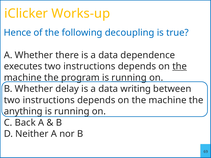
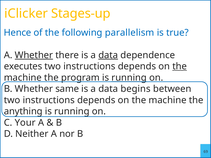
Works-up: Works-up -> Stages-up
decoupling: decoupling -> parallelism
Whether at (34, 55) underline: none -> present
data at (108, 55) underline: none -> present
delay: delay -> same
writing: writing -> begins
Back: Back -> Your
